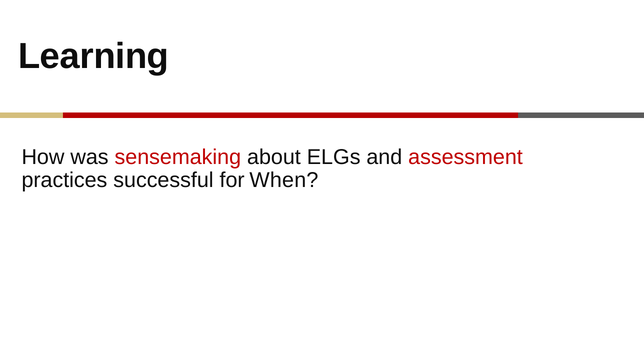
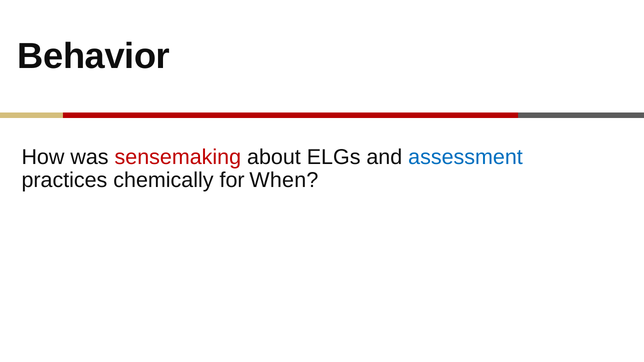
Learning: Learning -> Behavior
assessment colour: red -> blue
successful: successful -> chemically
